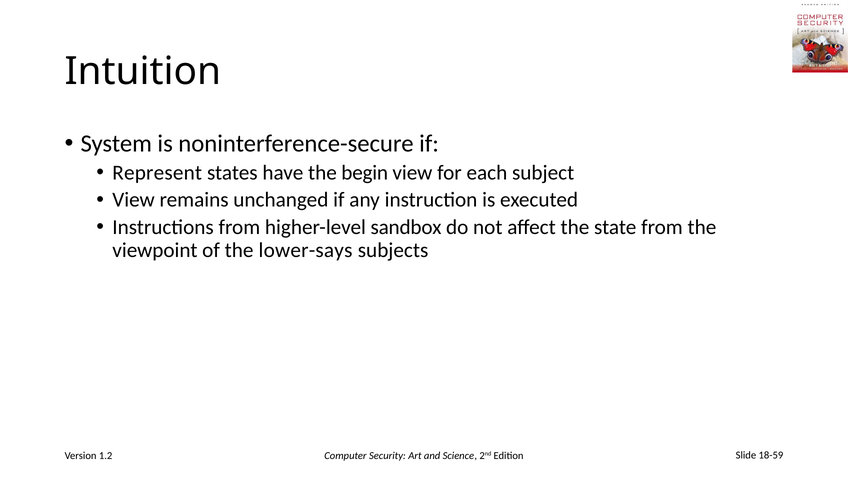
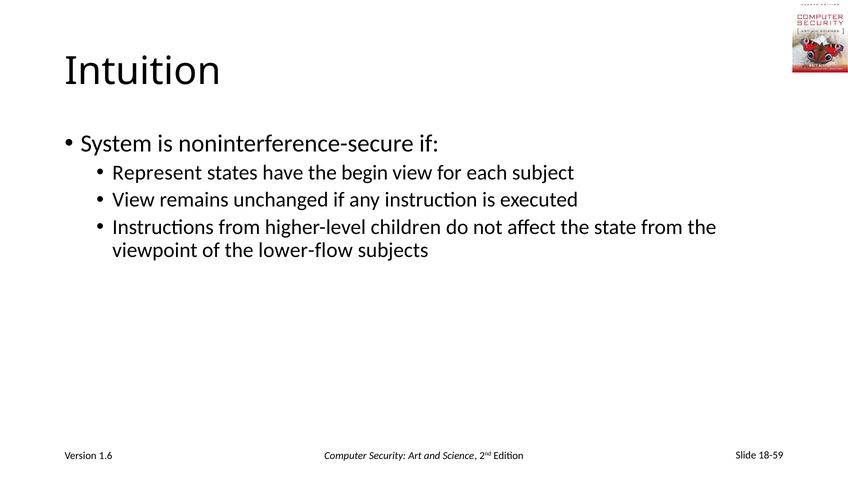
sandbox: sandbox -> children
lower-says: lower-says -> lower-flow
1.2: 1.2 -> 1.6
